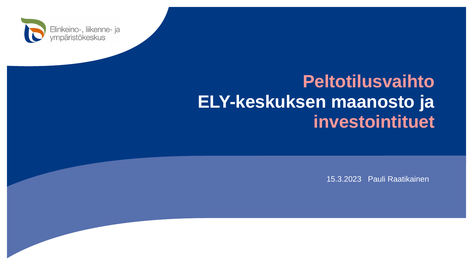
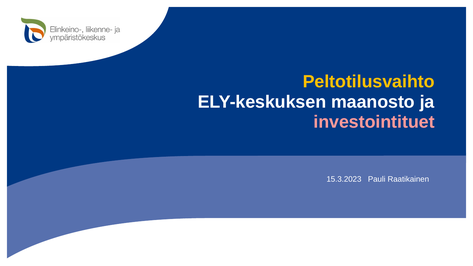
Peltotilusvaihto colour: pink -> yellow
